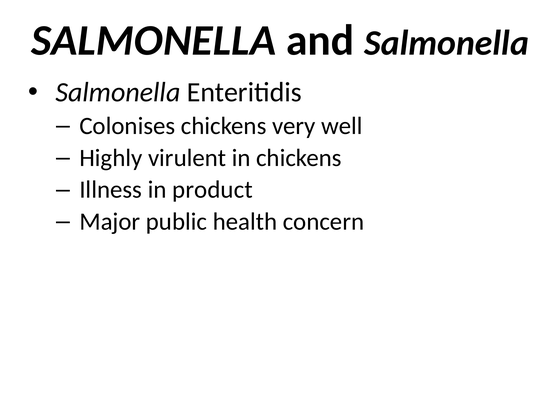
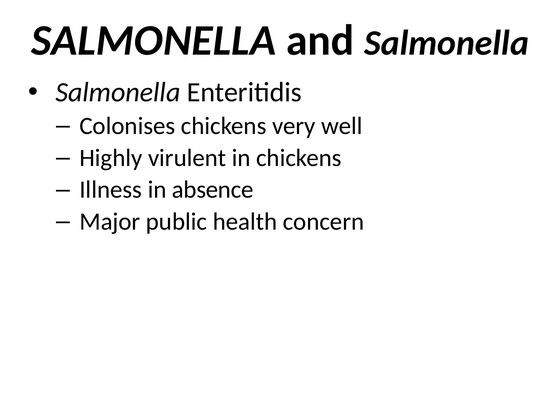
product: product -> absence
